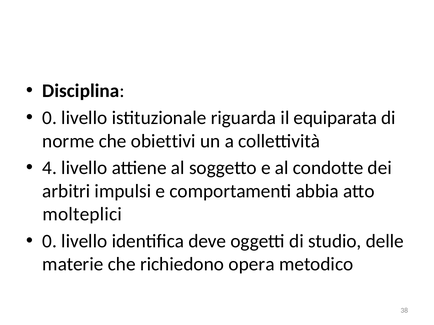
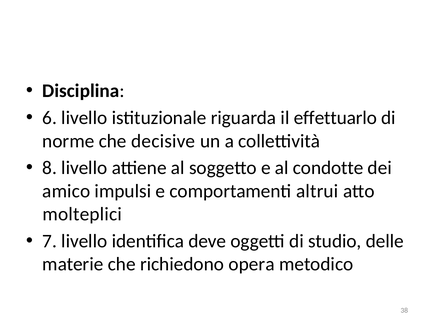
0 at (50, 118): 0 -> 6
equiparata: equiparata -> effettuarlo
obiettivi: obiettivi -> decisive
4: 4 -> 8
arbitri: arbitri -> amico
abbia: abbia -> altrui
0 at (50, 242): 0 -> 7
